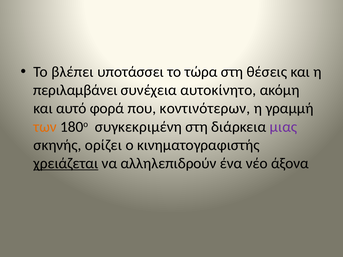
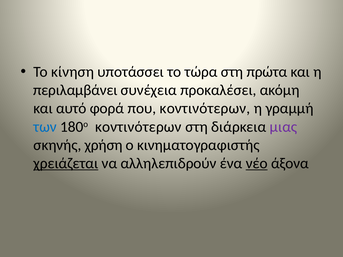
βλέπει: βλέπει -> κίνηση
θέσεις: θέσεις -> πρώτα
αυτοκίνητο: αυτοκίνητο -> προκαλέσει
των colour: orange -> blue
180ο συγκεκριμένη: συγκεκριμένη -> κοντινότερων
ορίζει: ορίζει -> χρήση
νέο underline: none -> present
